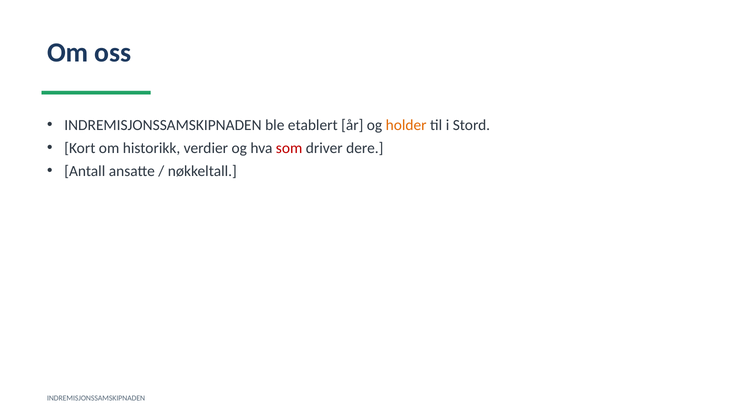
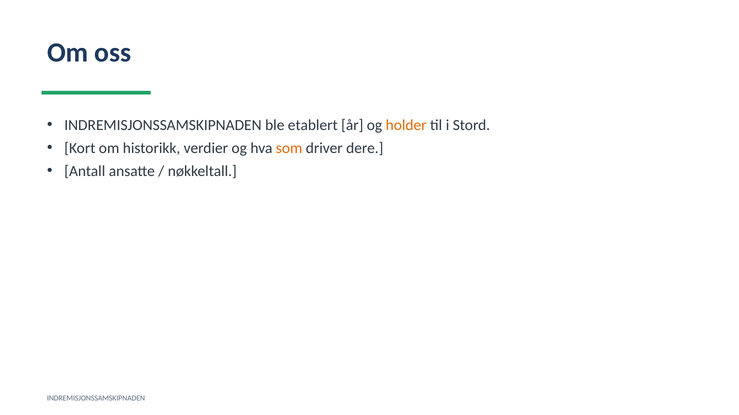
som colour: red -> orange
